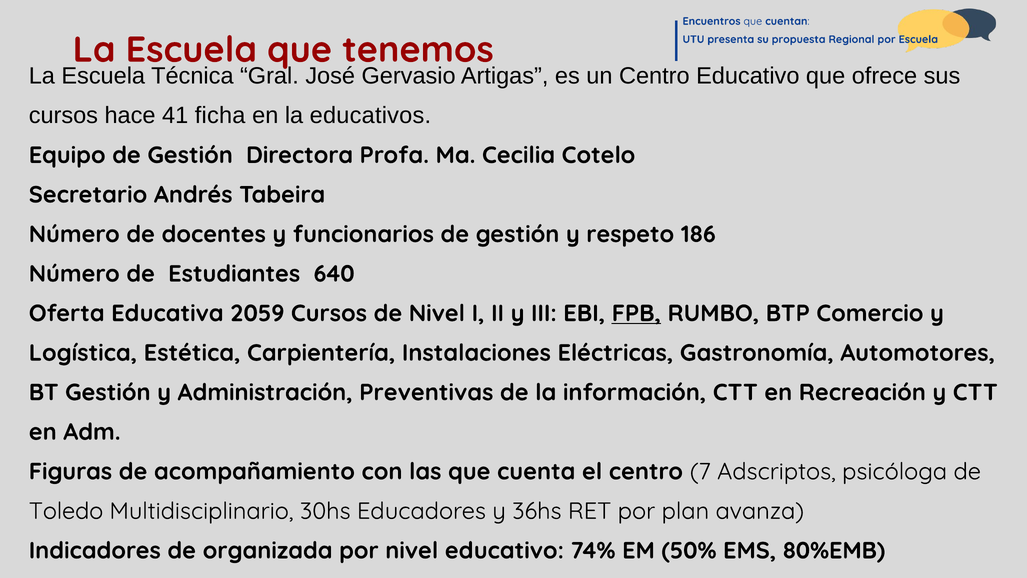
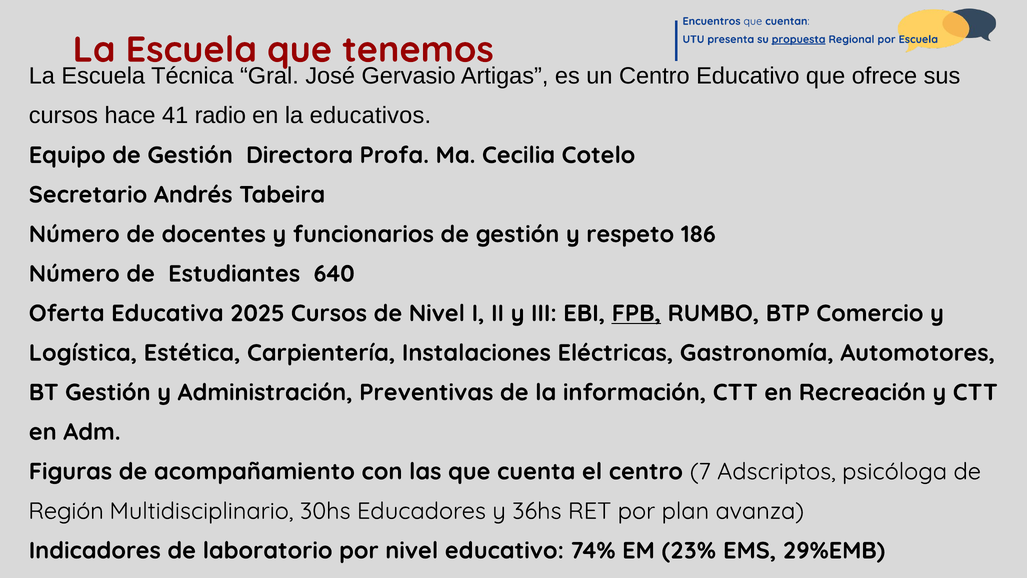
propuesta underline: none -> present
ficha: ficha -> radio
2059: 2059 -> 2025
Toledo: Toledo -> Región
organizada: organizada -> laboratorio
50%: 50% -> 23%
80%EMB: 80%EMB -> 29%EMB
